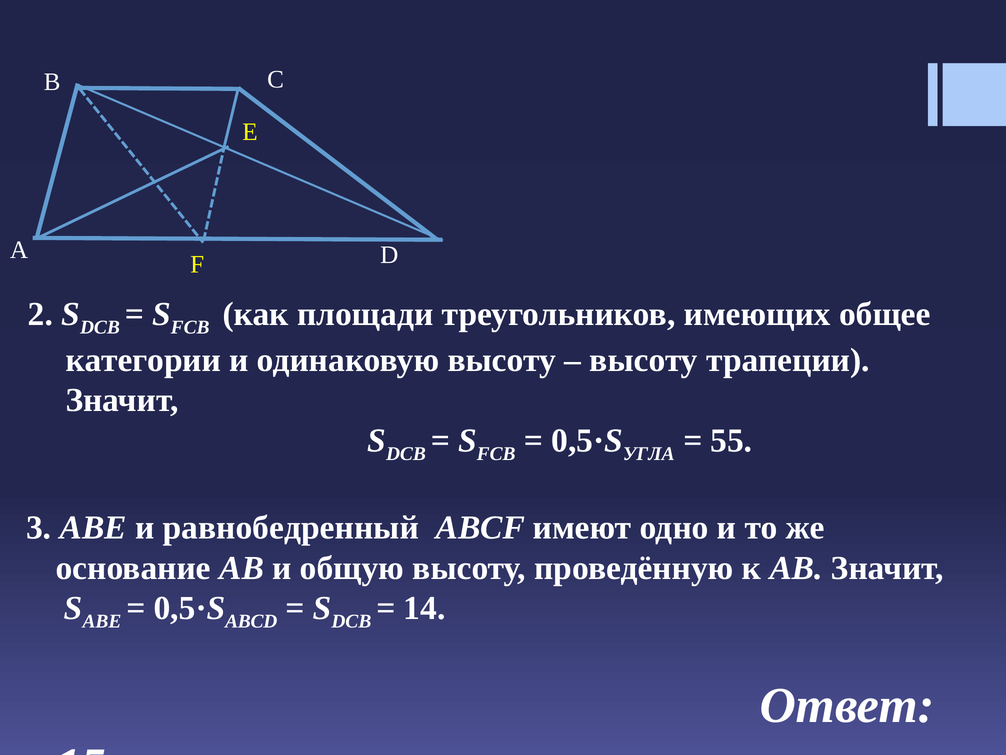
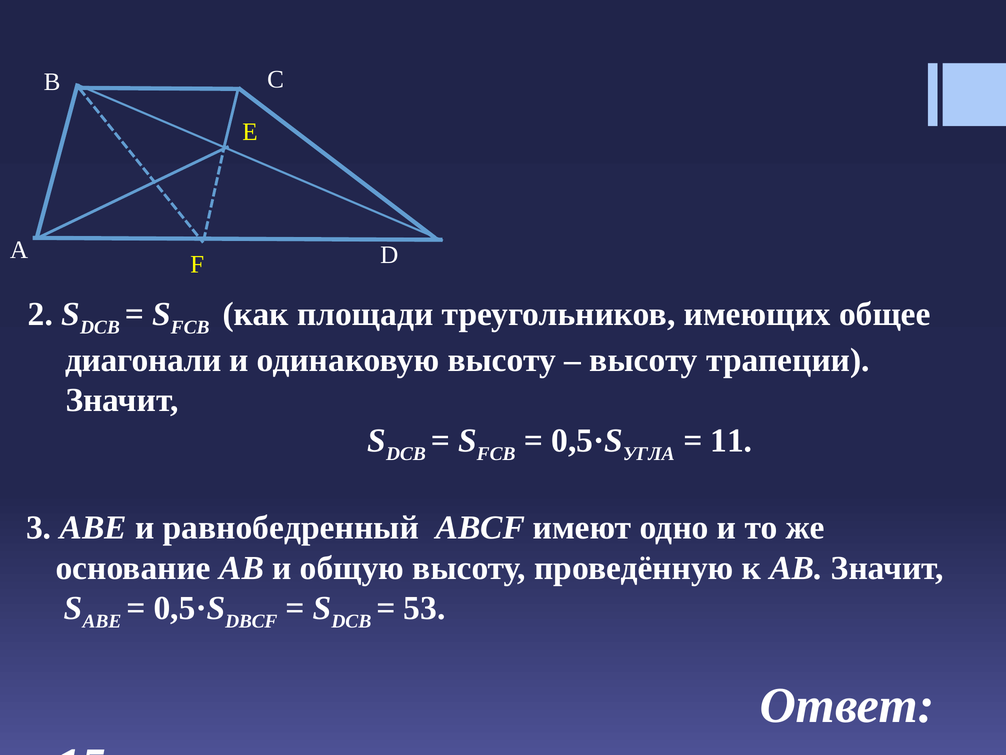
категории: категории -> диагонали
55: 55 -> 11
ABCD: ABCD -> DBCF
14: 14 -> 53
